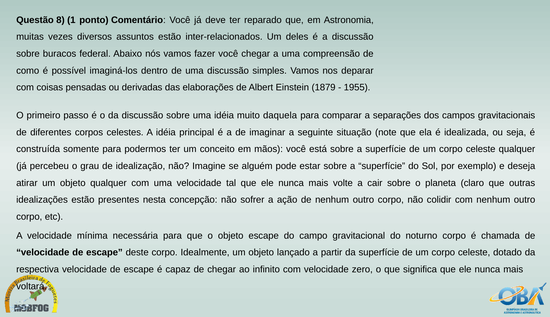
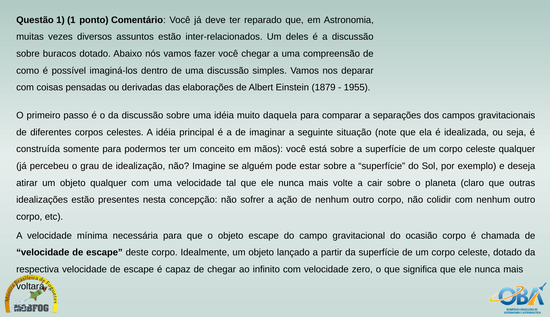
Questão 8: 8 -> 1
buracos federal: federal -> dotado
noturno: noturno -> ocasião
